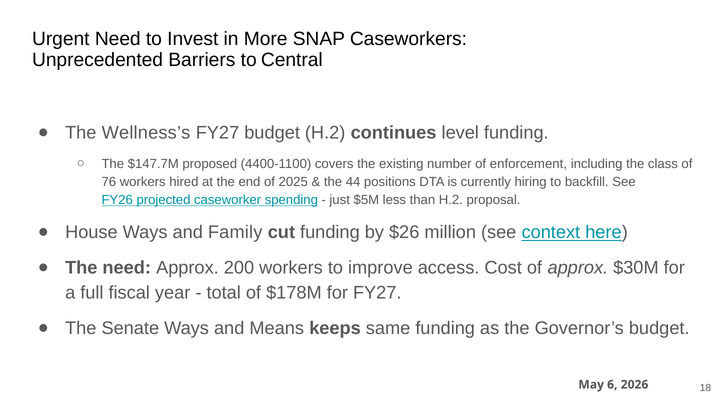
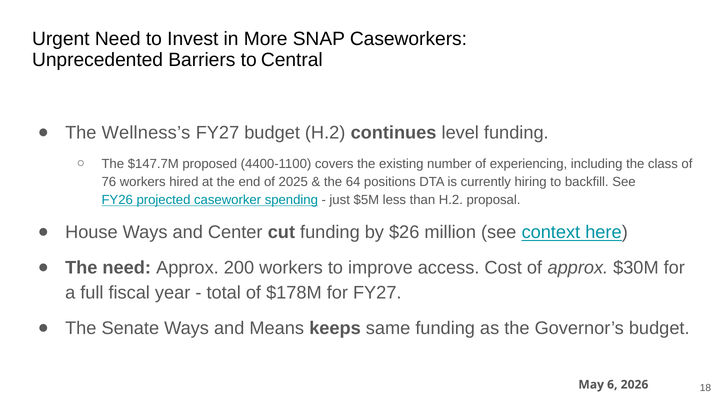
enforcement: enforcement -> experiencing
44: 44 -> 64
Family: Family -> Center
